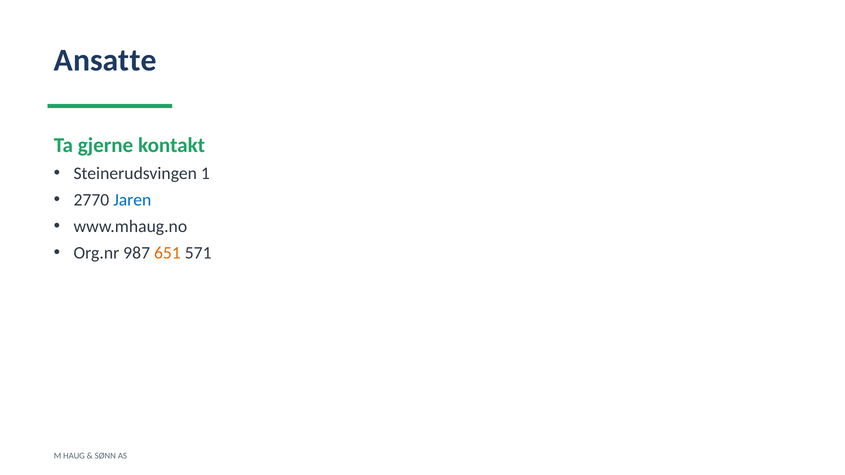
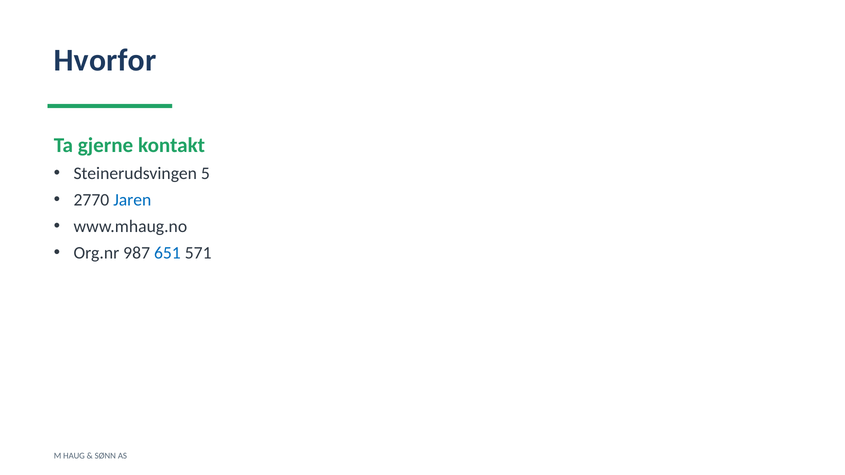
Ansatte: Ansatte -> Hvorfor
1: 1 -> 5
651 colour: orange -> blue
